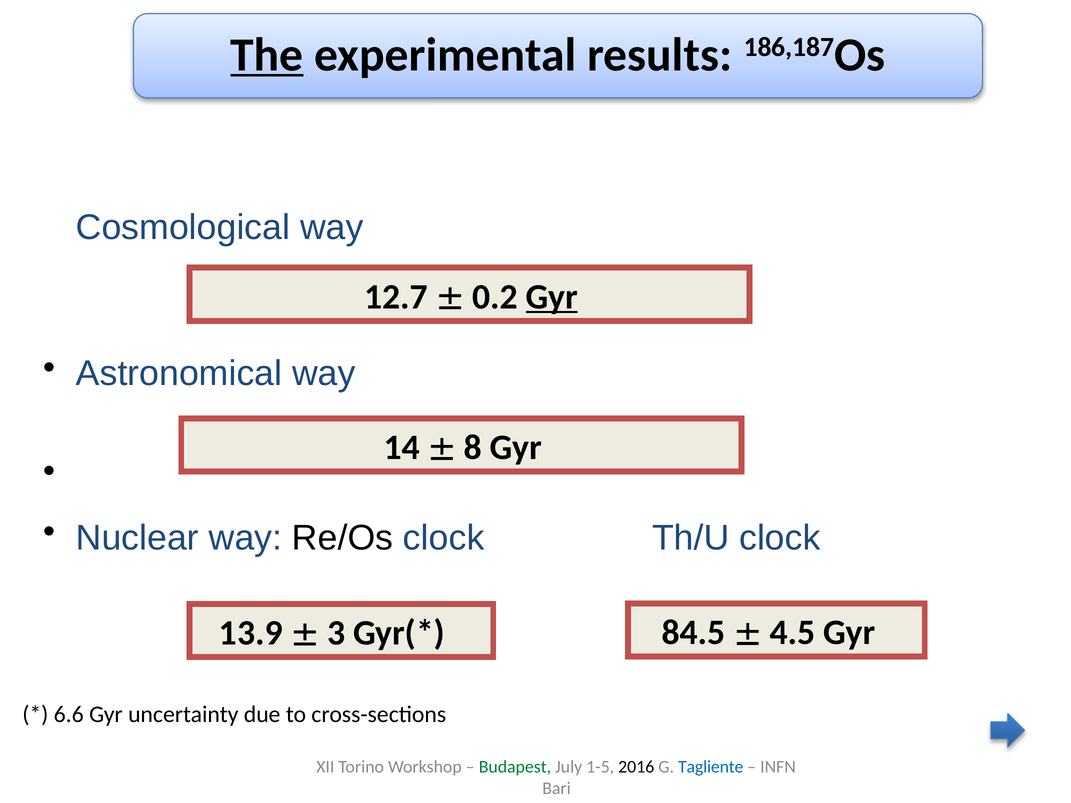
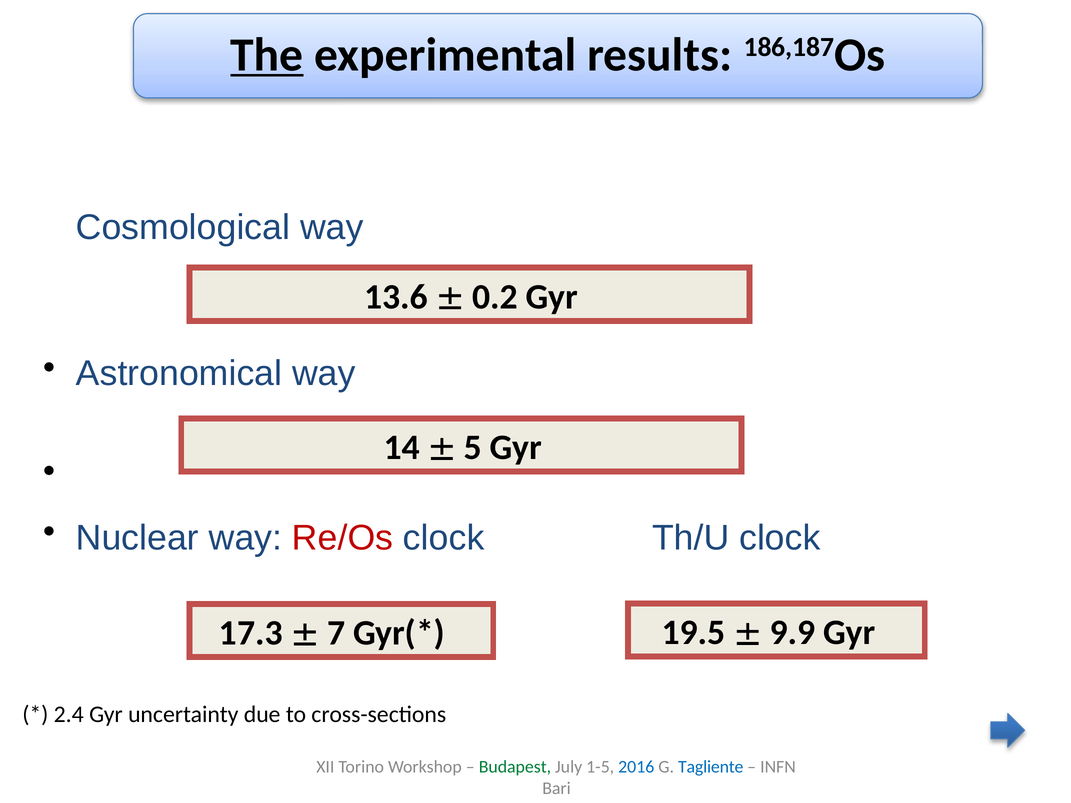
12.7: 12.7 -> 13.6
Gyr at (552, 297) underline: present -> none
8: 8 -> 5
Re/Os colour: black -> red
84.5: 84.5 -> 19.5
4.5: 4.5 -> 9.9
13.9: 13.9 -> 17.3
3: 3 -> 7
6.6: 6.6 -> 2.4
2016 colour: black -> blue
